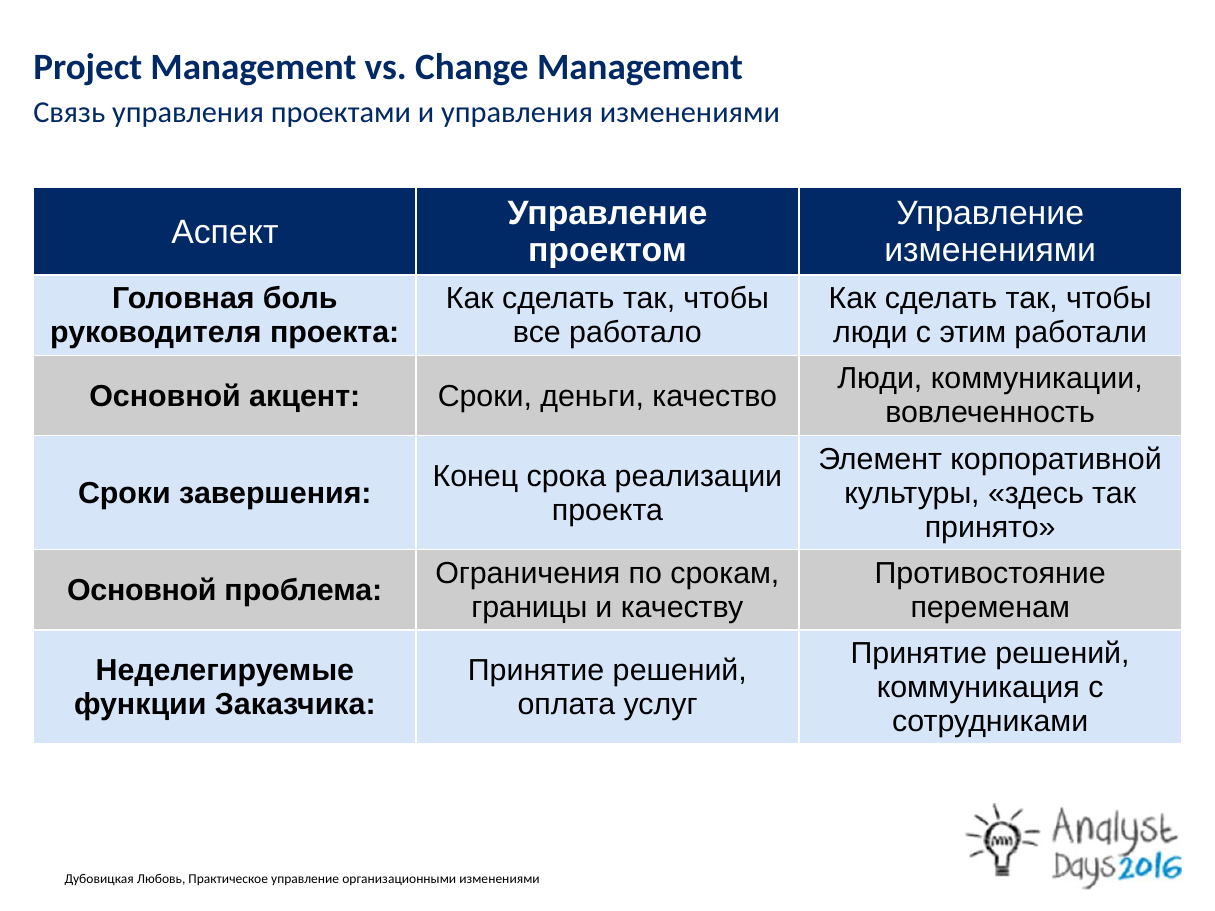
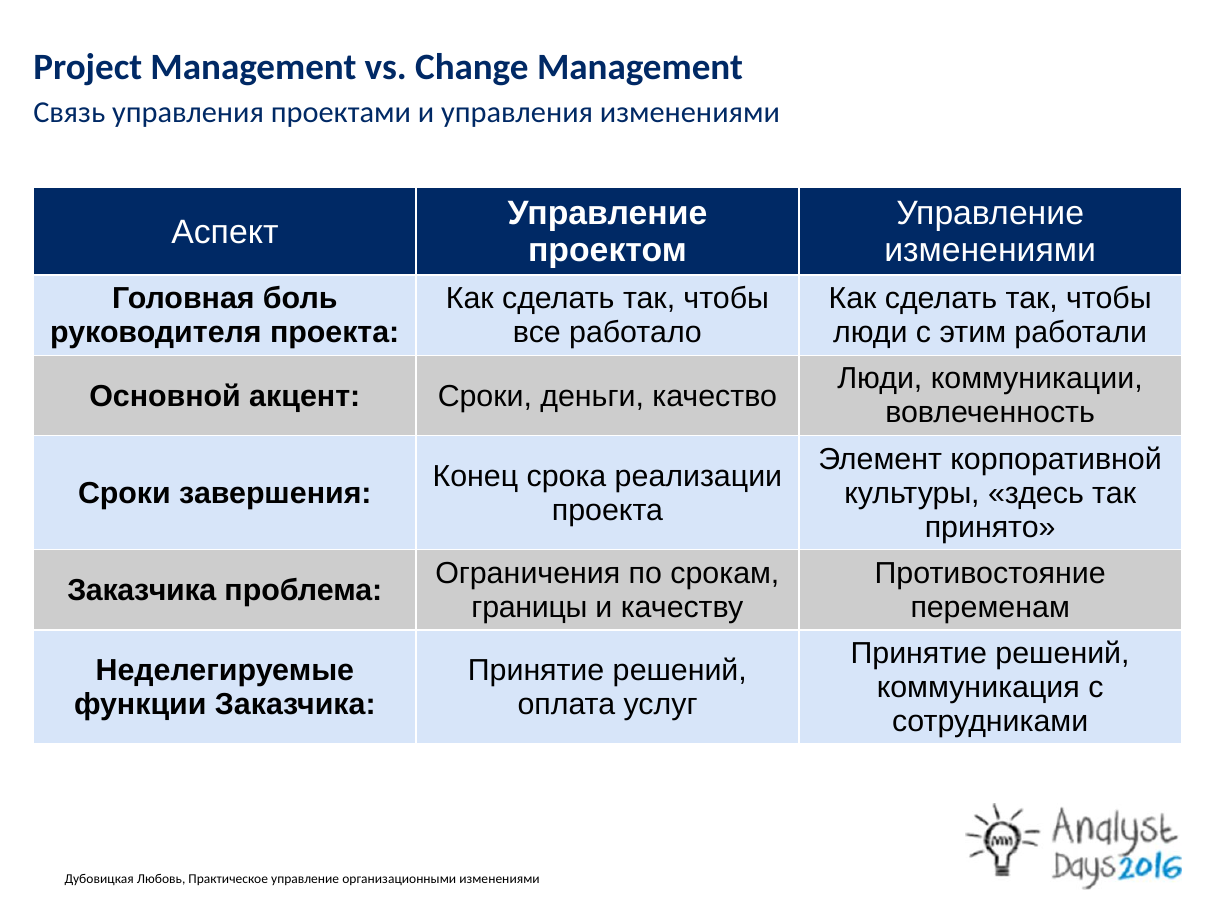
Основной at (142, 591): Основной -> Заказчика
